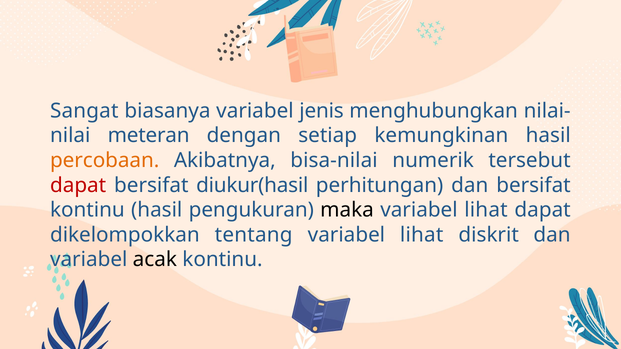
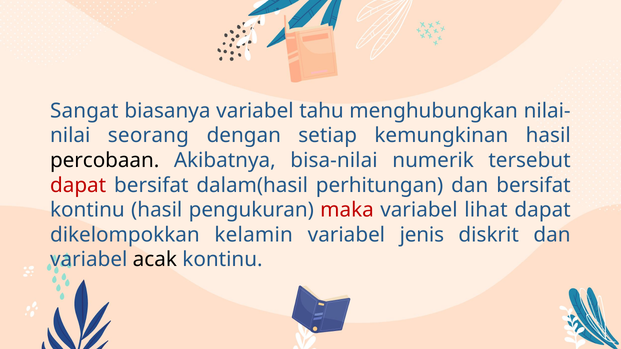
jenis: jenis -> tahu
meteran: meteran -> seorang
percobaan colour: orange -> black
diukur(hasil: diukur(hasil -> dalam(hasil
maka colour: black -> red
tentang: tentang -> kelamin
lihat at (422, 235): lihat -> jenis
